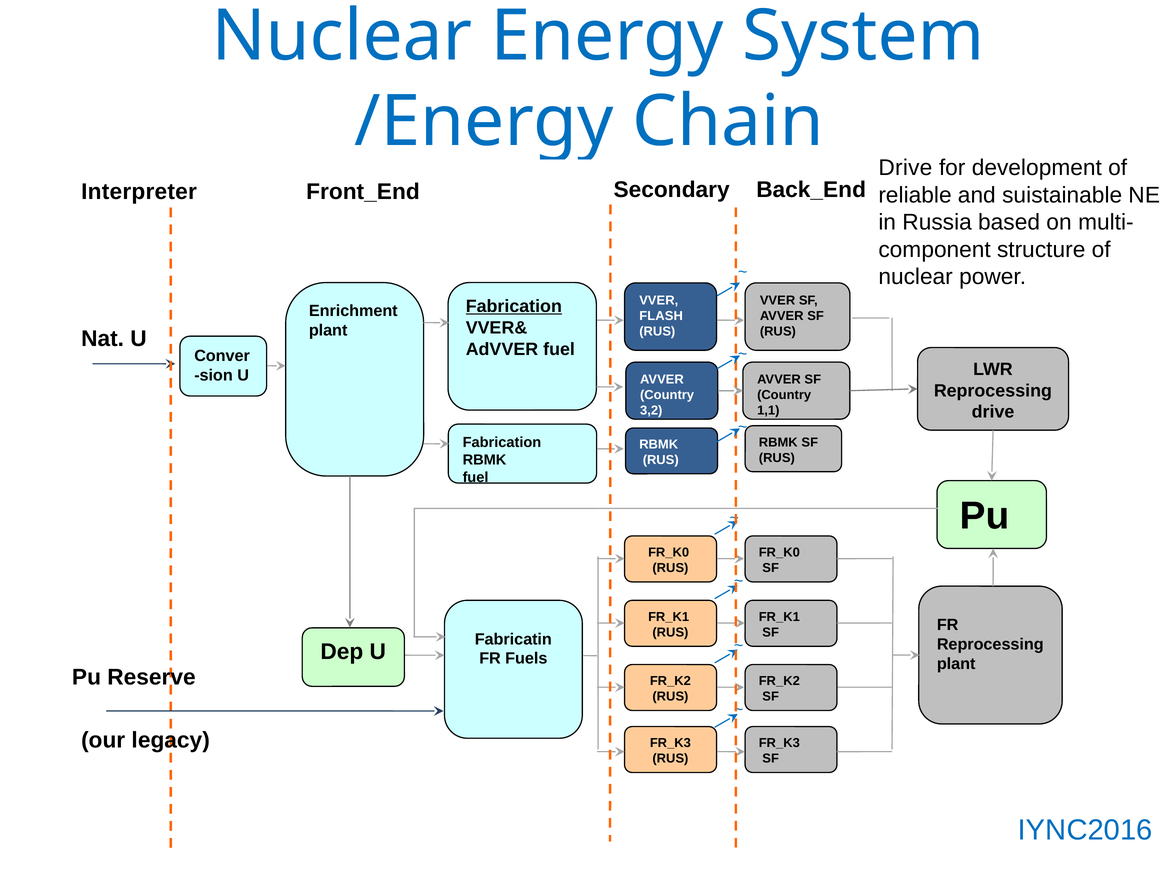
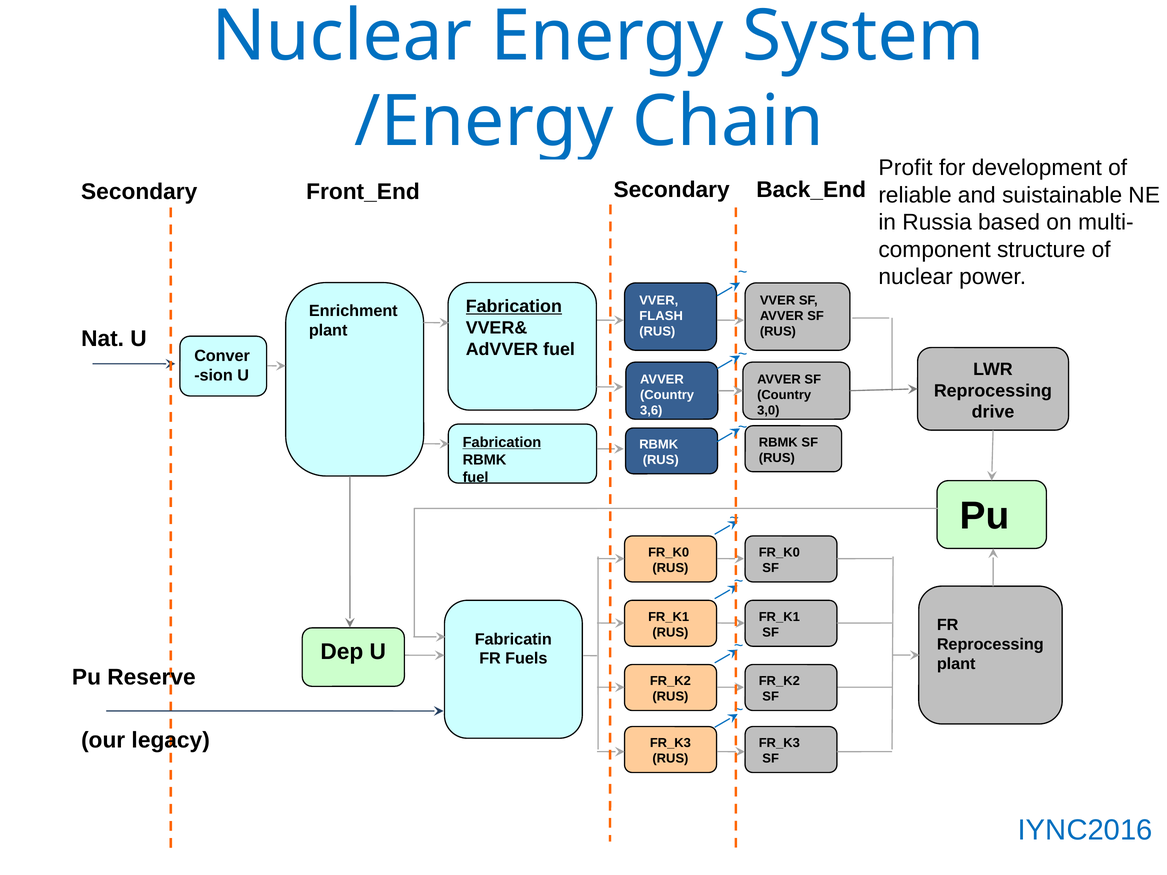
Drive at (905, 168): Drive -> Profit
Interpreter at (139, 192): Interpreter -> Secondary
3,2: 3,2 -> 3,6
1,1: 1,1 -> 3,0
Fabrication at (502, 443) underline: none -> present
